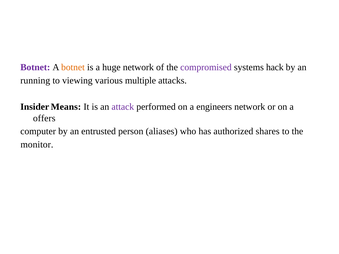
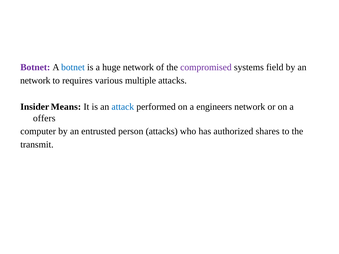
botnet at (73, 67) colour: orange -> blue
hack: hack -> field
running at (35, 81): running -> network
viewing: viewing -> requires
attack colour: purple -> blue
person aliases: aliases -> attacks
monitor: monitor -> transmit
